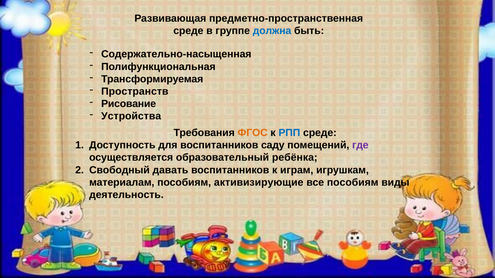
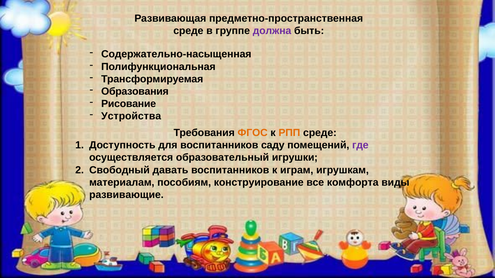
должна colour: blue -> purple
Пространств: Пространств -> Образования
РПП colour: blue -> orange
ребёнка: ребёнка -> игрушки
активизирующие: активизирующие -> конструирование
все пособиям: пособиям -> комфорта
деятельность: деятельность -> развивающие
